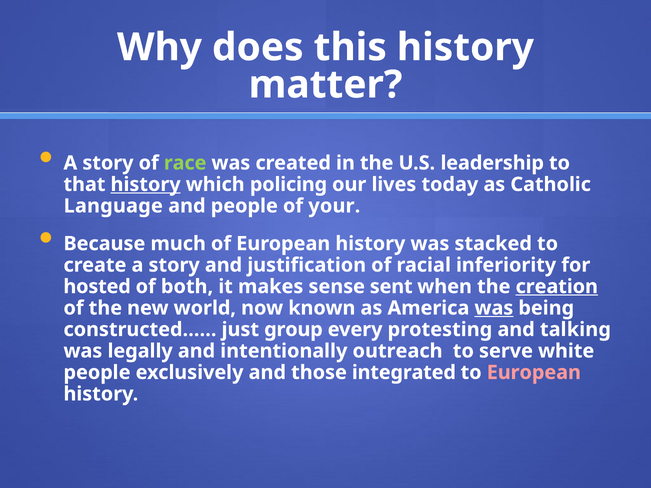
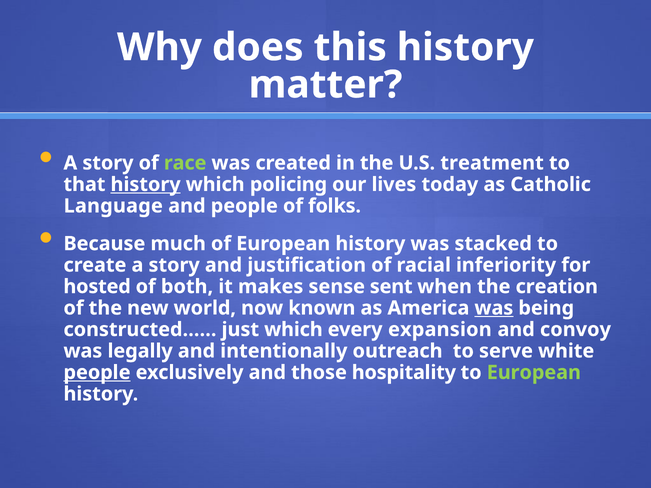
leadership: leadership -> treatment
your: your -> folks
creation underline: present -> none
just group: group -> which
protesting: protesting -> expansion
talking: talking -> convoy
people at (97, 373) underline: none -> present
integrated: integrated -> hospitality
European at (534, 373) colour: pink -> light green
